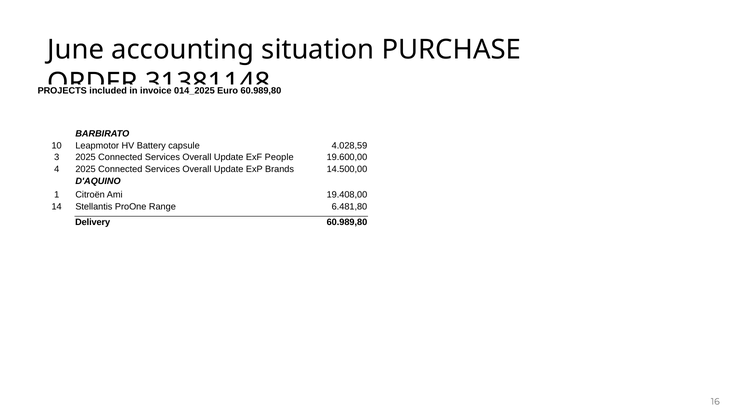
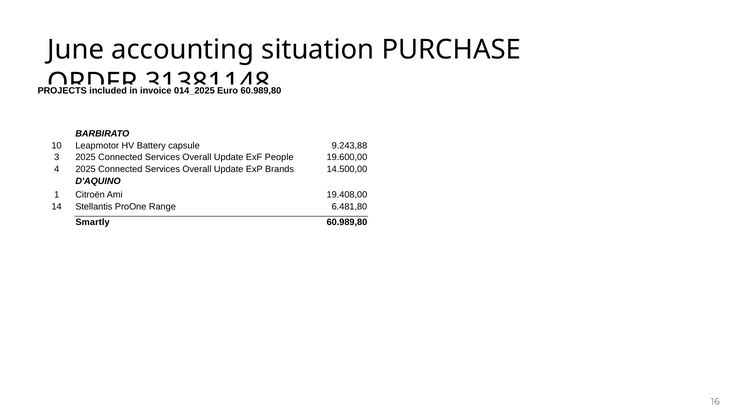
4.028,59: 4.028,59 -> 9.243,88
Delivery: Delivery -> Smartly
